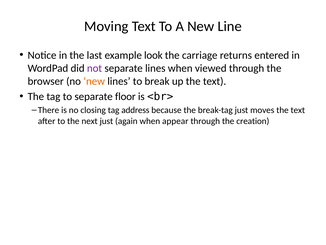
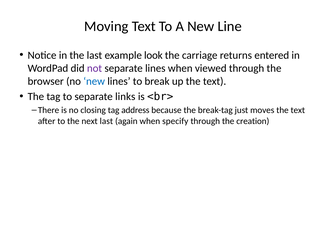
new at (94, 81) colour: orange -> blue
floor: floor -> links
next just: just -> last
appear: appear -> specify
